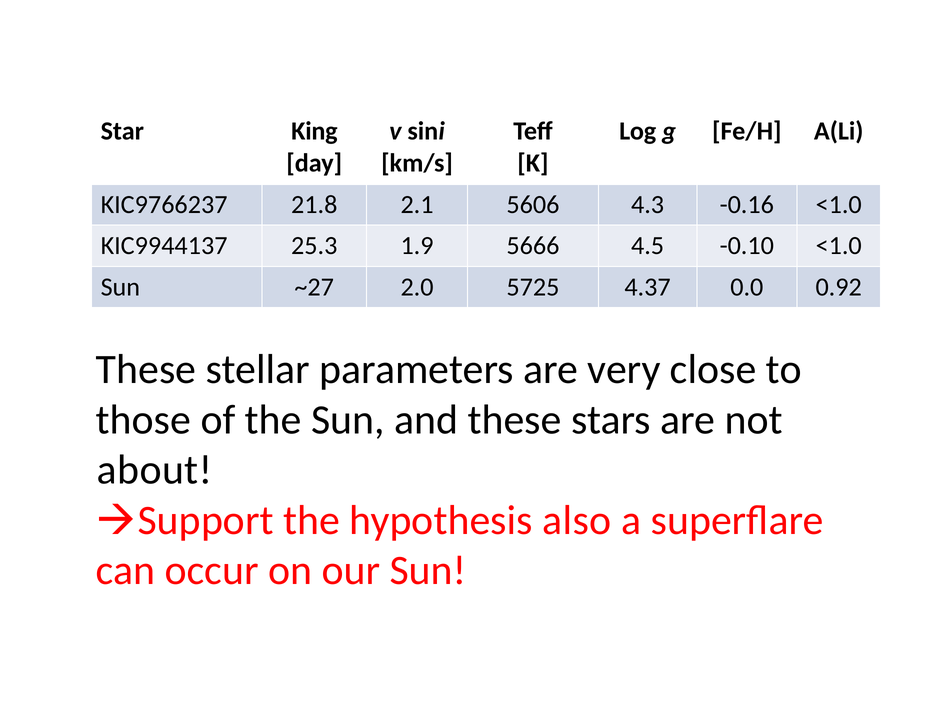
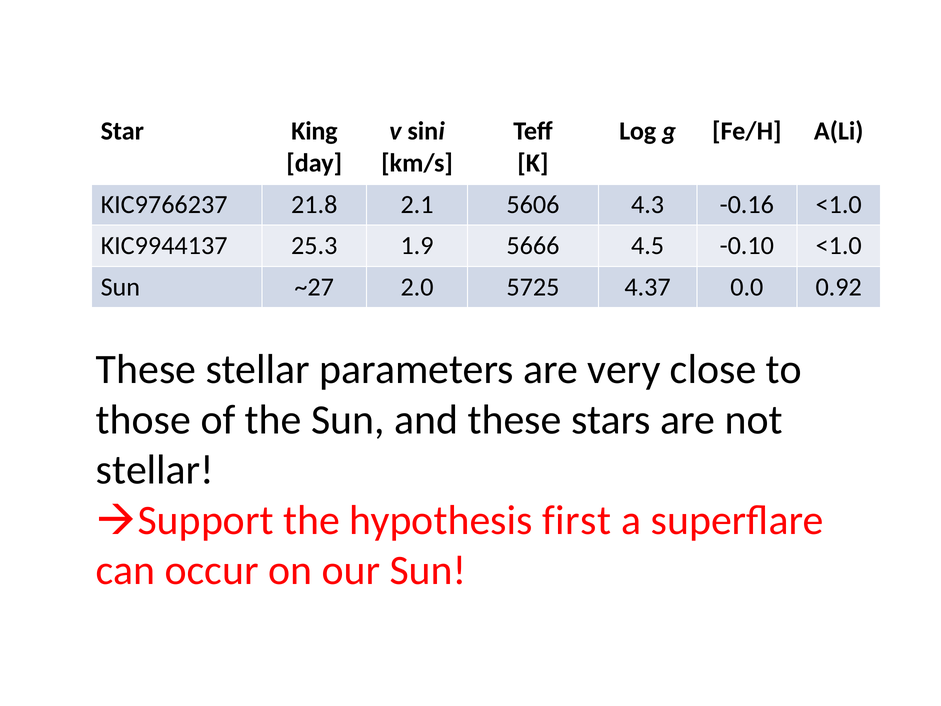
about at (155, 470): about -> stellar
also: also -> first
